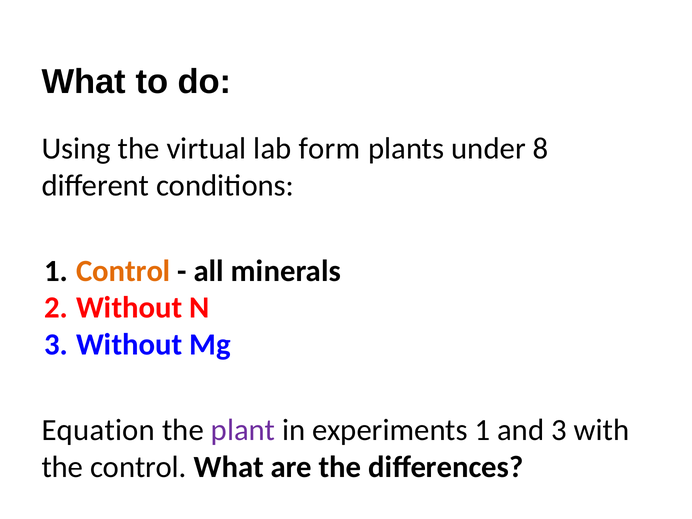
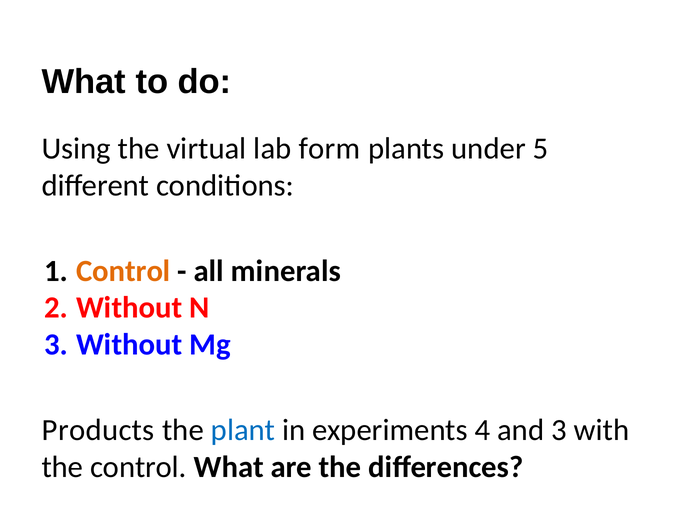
8: 8 -> 5
Equation: Equation -> Products
plant colour: purple -> blue
experiments 1: 1 -> 4
